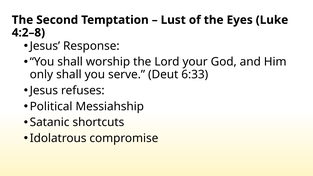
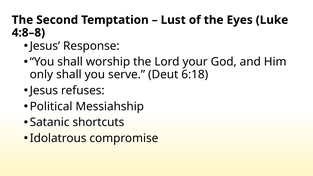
4:2–8: 4:2–8 -> 4:8–8
6:33: 6:33 -> 6:18
